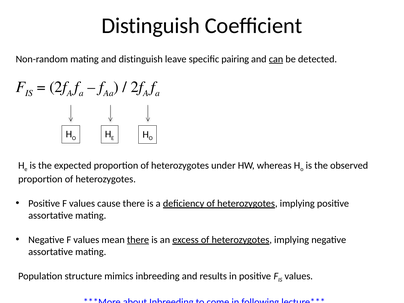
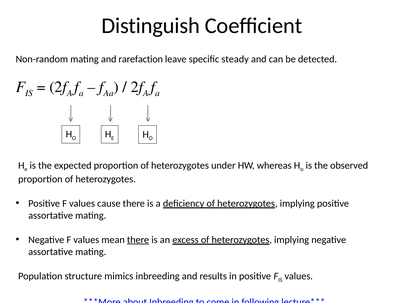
and distinguish: distinguish -> rarefaction
pairing: pairing -> steady
can underline: present -> none
